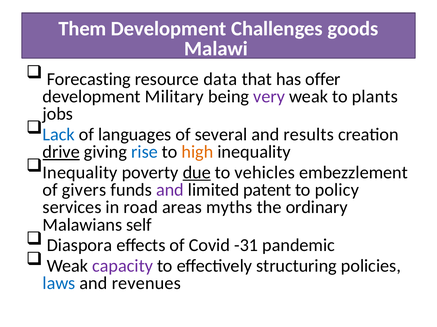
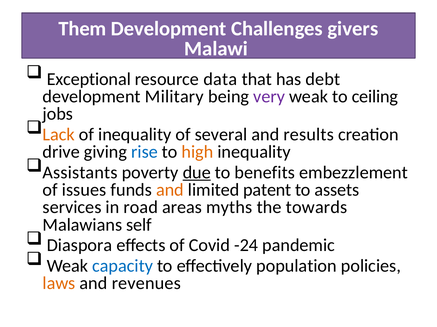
goods: goods -> givers
Forecasting: Forecasting -> Exceptional
offer: offer -> debt
plants: plants -> ceiling
Lack colour: blue -> orange
of languages: languages -> inequality
drive underline: present -> none
Inequality at (80, 173): Inequality -> Assistants
vehicles: vehicles -> benefits
givers: givers -> issues
and at (170, 190) colour: purple -> orange
policy: policy -> assets
ordinary: ordinary -> towards
-31: -31 -> -24
capacity colour: purple -> blue
structuring: structuring -> population
laws colour: blue -> orange
